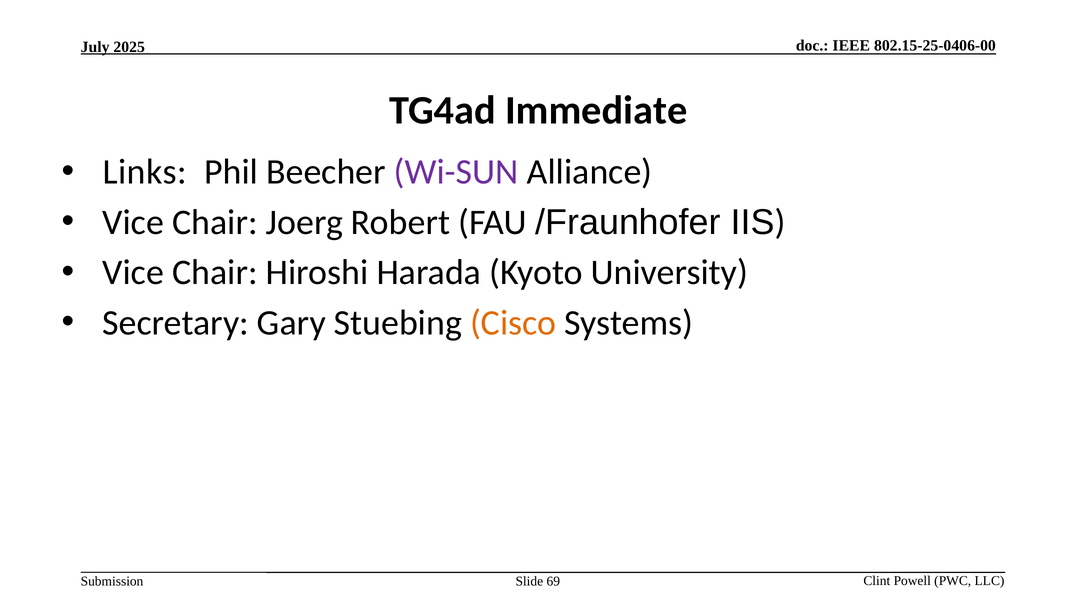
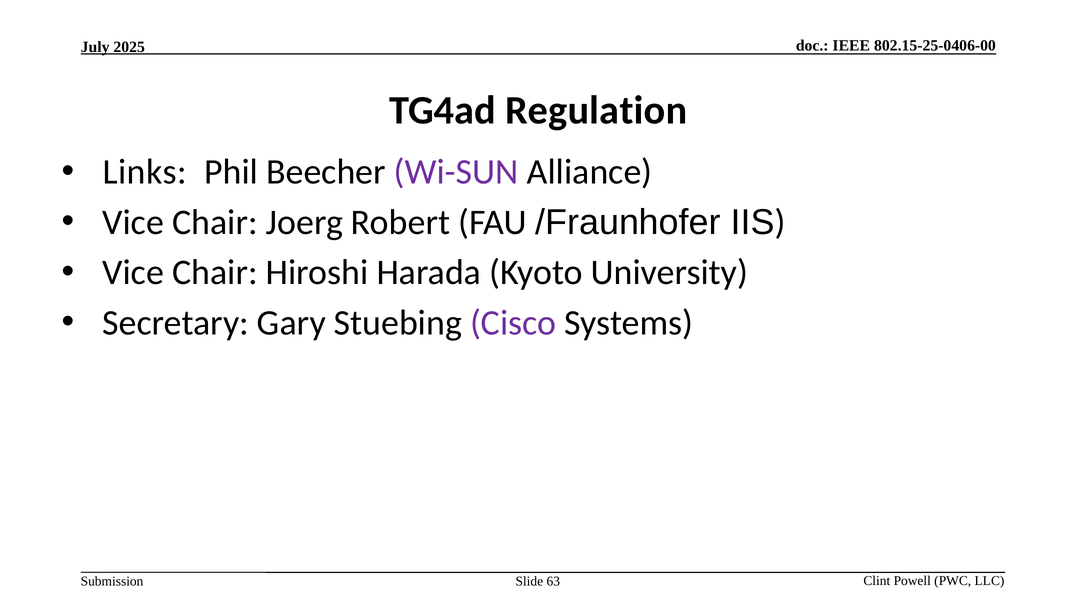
Immediate: Immediate -> Regulation
Cisco colour: orange -> purple
69: 69 -> 63
